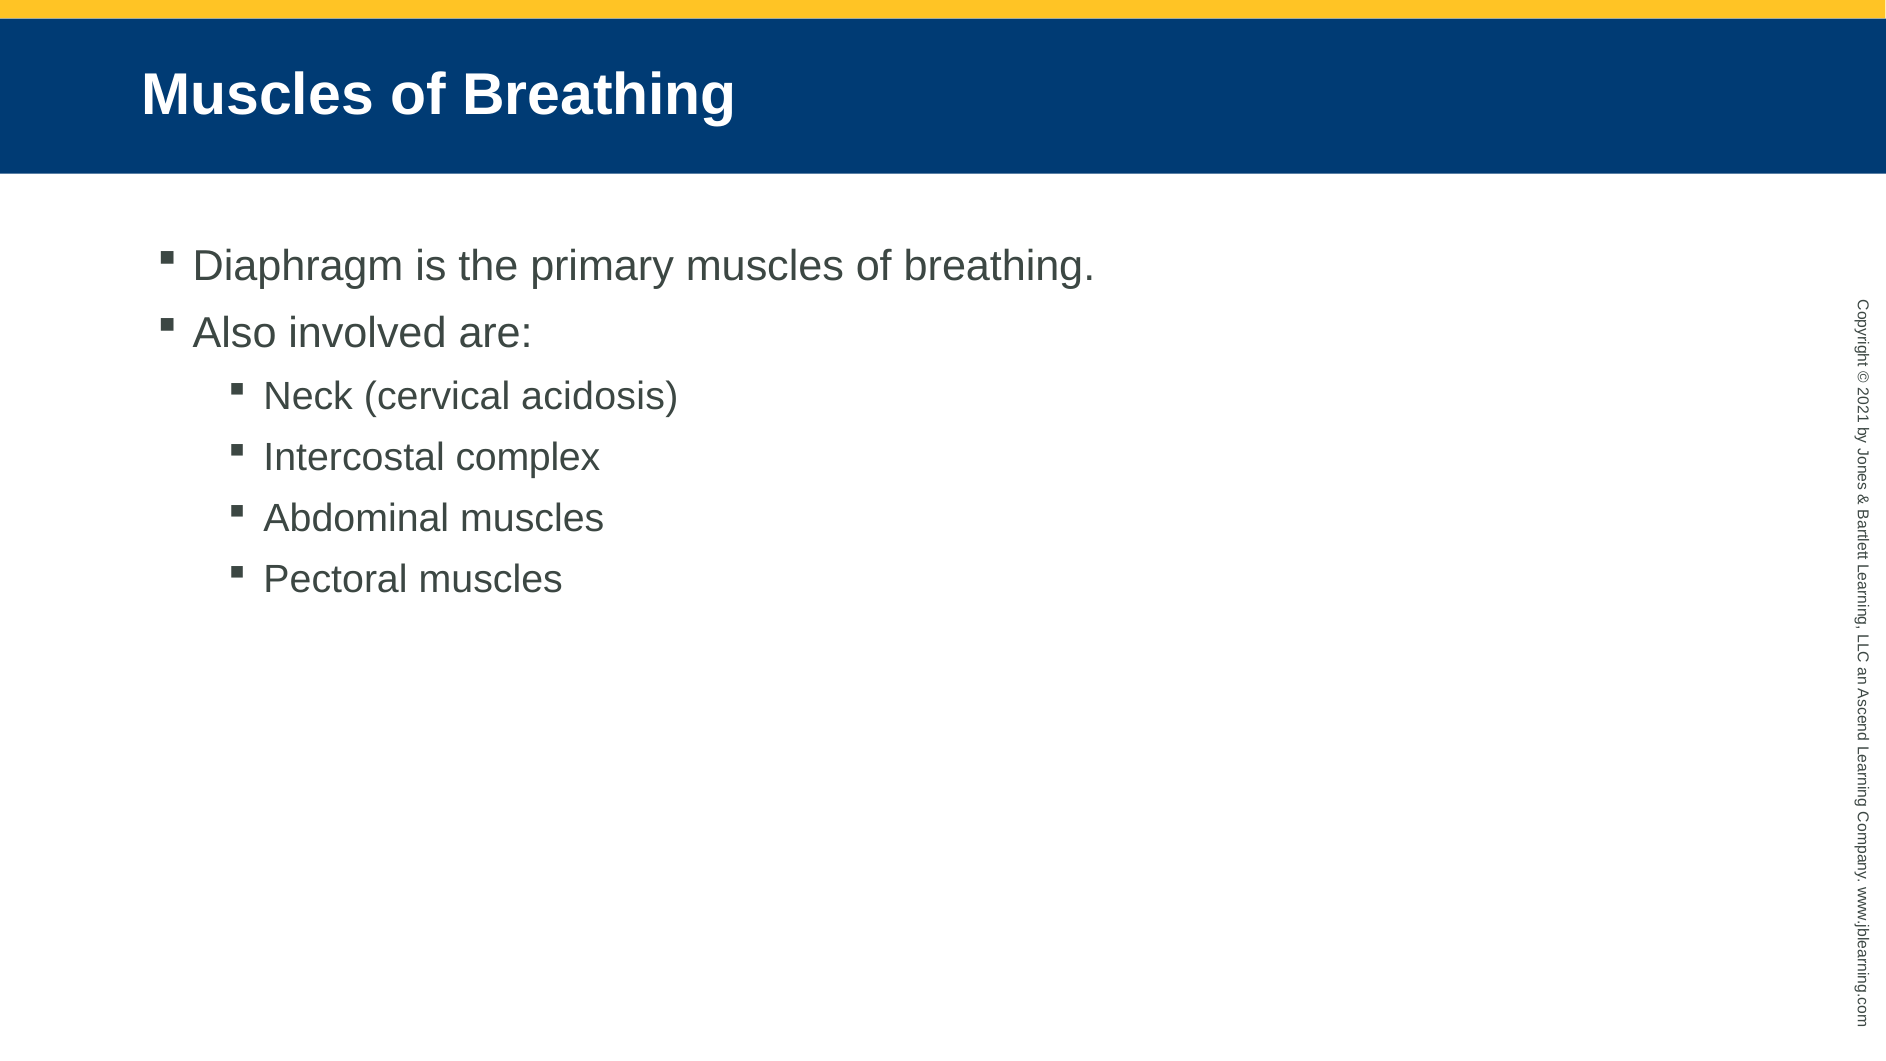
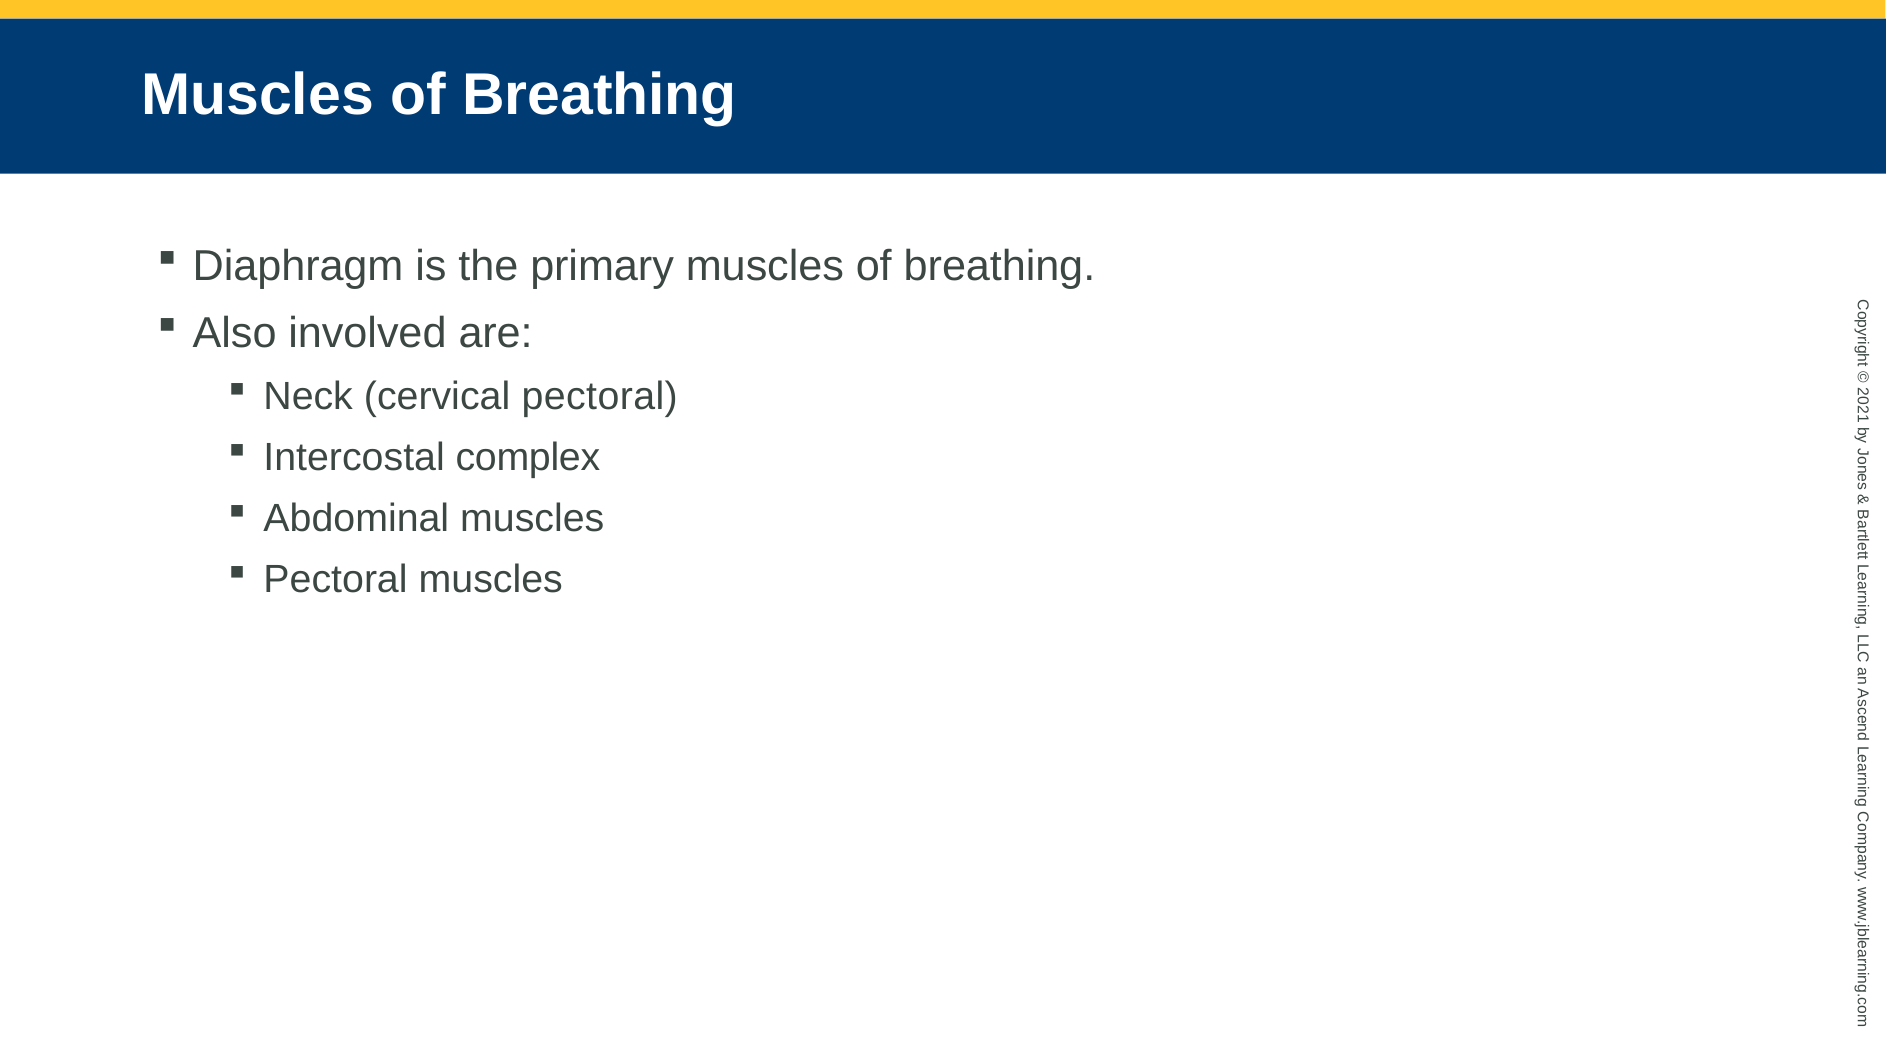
cervical acidosis: acidosis -> pectoral
